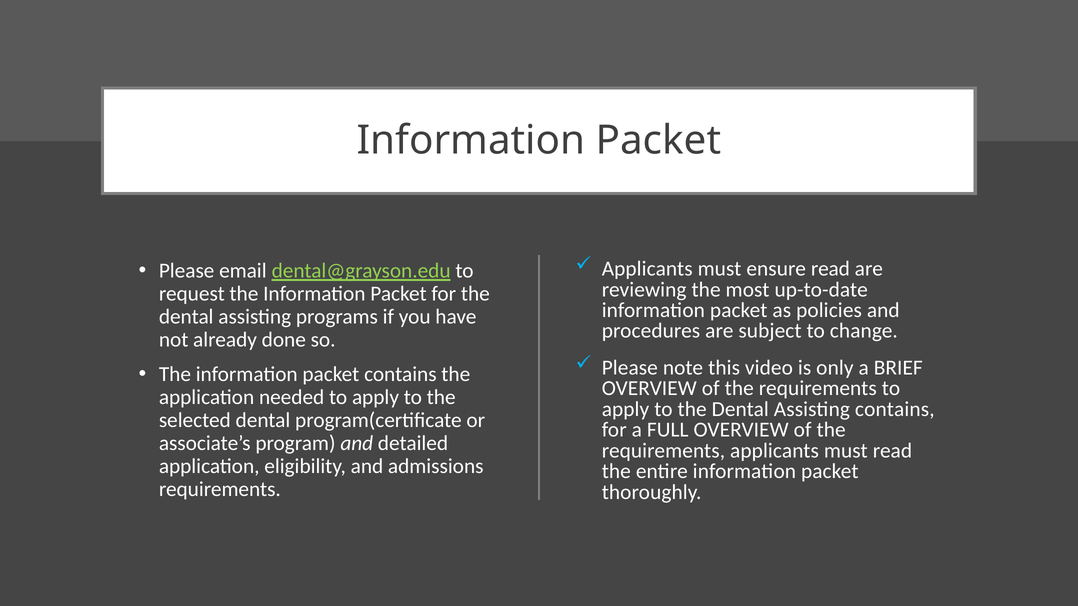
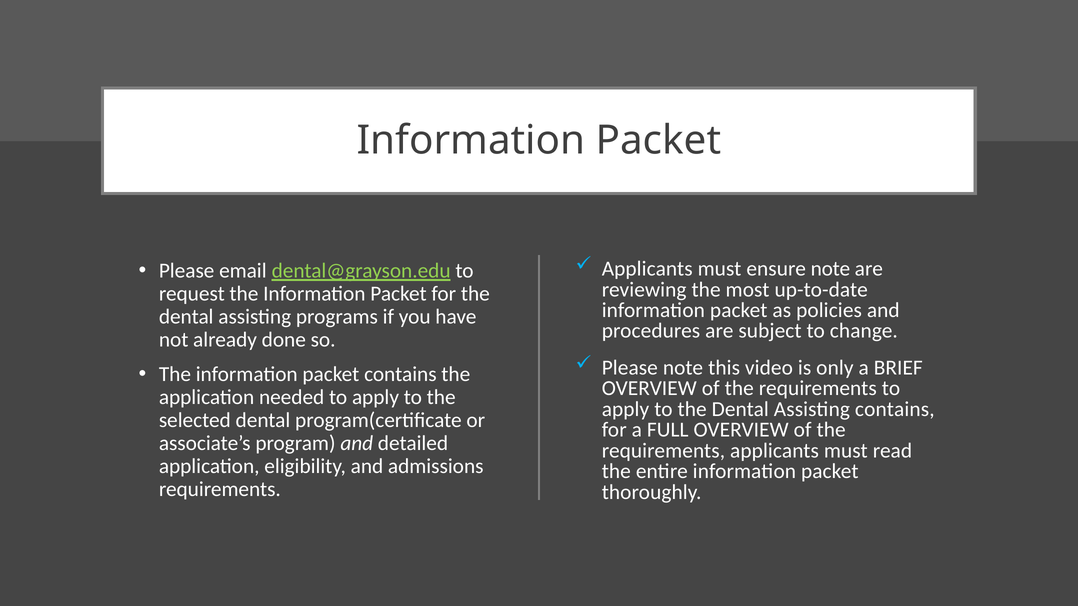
ensure read: read -> note
